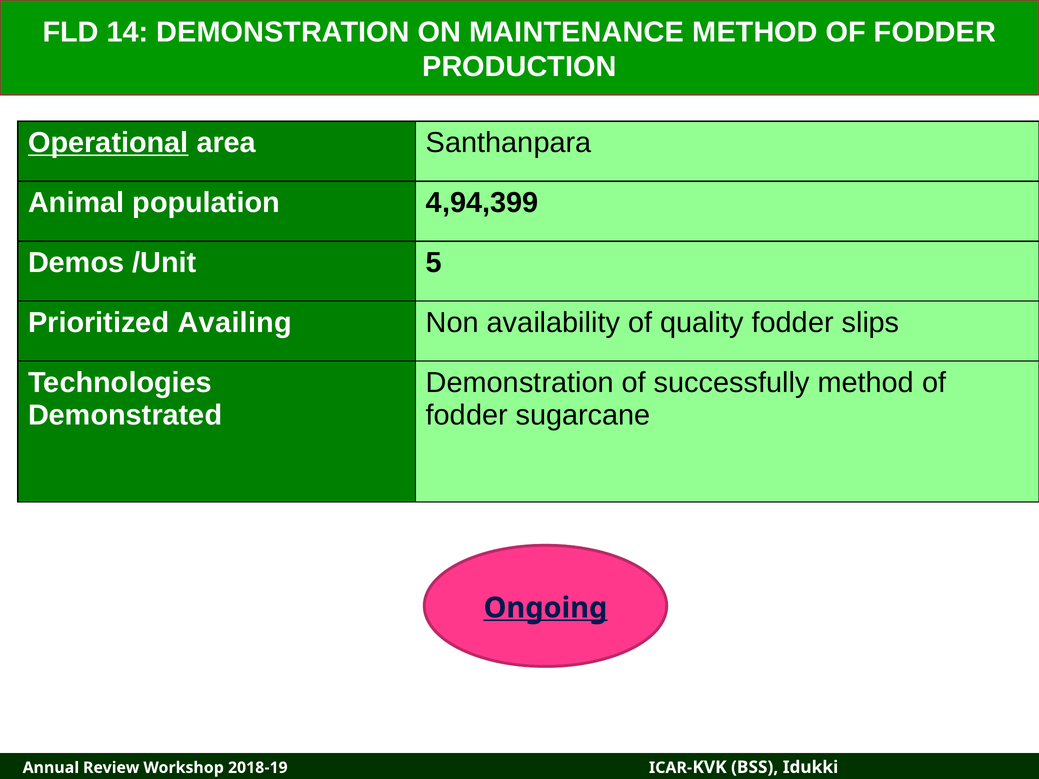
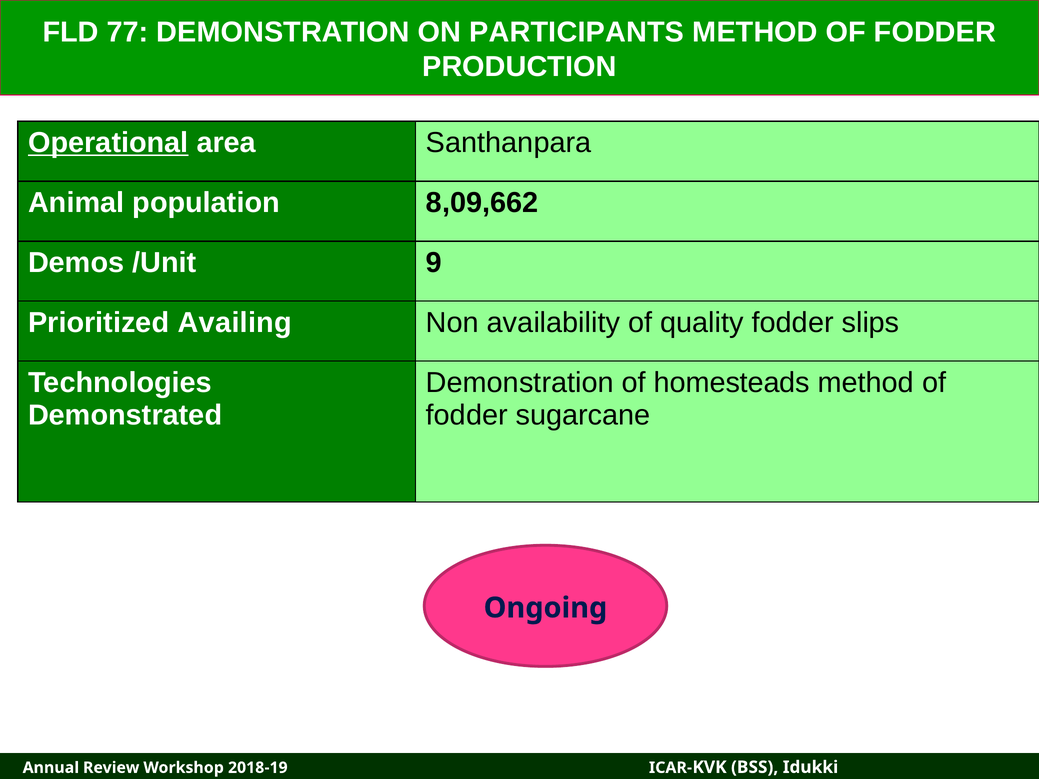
14: 14 -> 77
MAINTENANCE: MAINTENANCE -> PARTICIPANTS
4,94,399: 4,94,399 -> 8,09,662
5: 5 -> 9
successfully: successfully -> homesteads
Ongoing underline: present -> none
